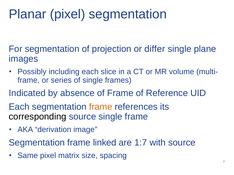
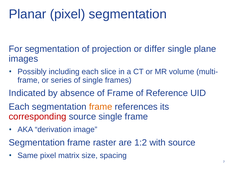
corresponding colour: black -> red
linked: linked -> raster
1:7: 1:7 -> 1:2
